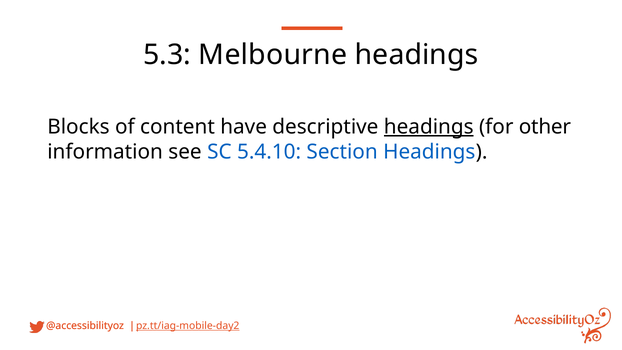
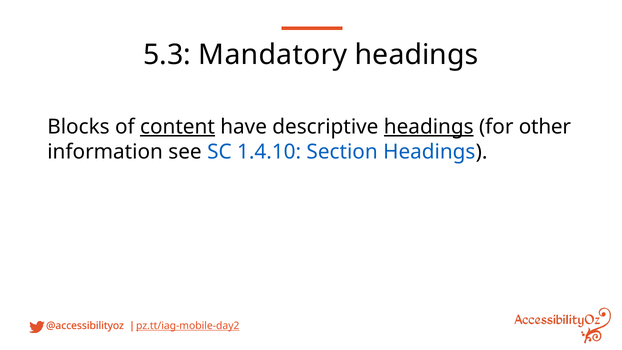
Melbourne: Melbourne -> Mandatory
content underline: none -> present
5.4.10: 5.4.10 -> 1.4.10
